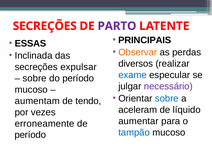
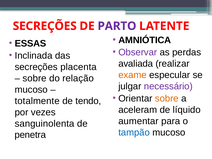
PRINCIPAIS: PRINCIPAIS -> AMNIÓTICA
Observar colour: orange -> purple
diversos: diversos -> avaliada
expulsar: expulsar -> placenta
exame colour: blue -> orange
do período: período -> relação
sobre at (167, 98) colour: blue -> orange
aumentam: aumentam -> totalmente
erroneamente: erroneamente -> sanguinolenta
período at (30, 135): período -> penetra
